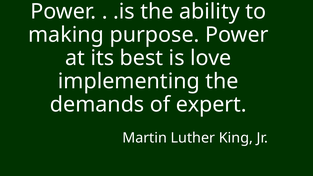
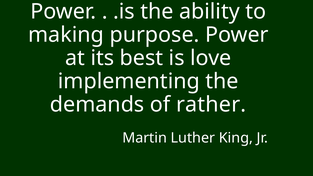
expert: expert -> rather
